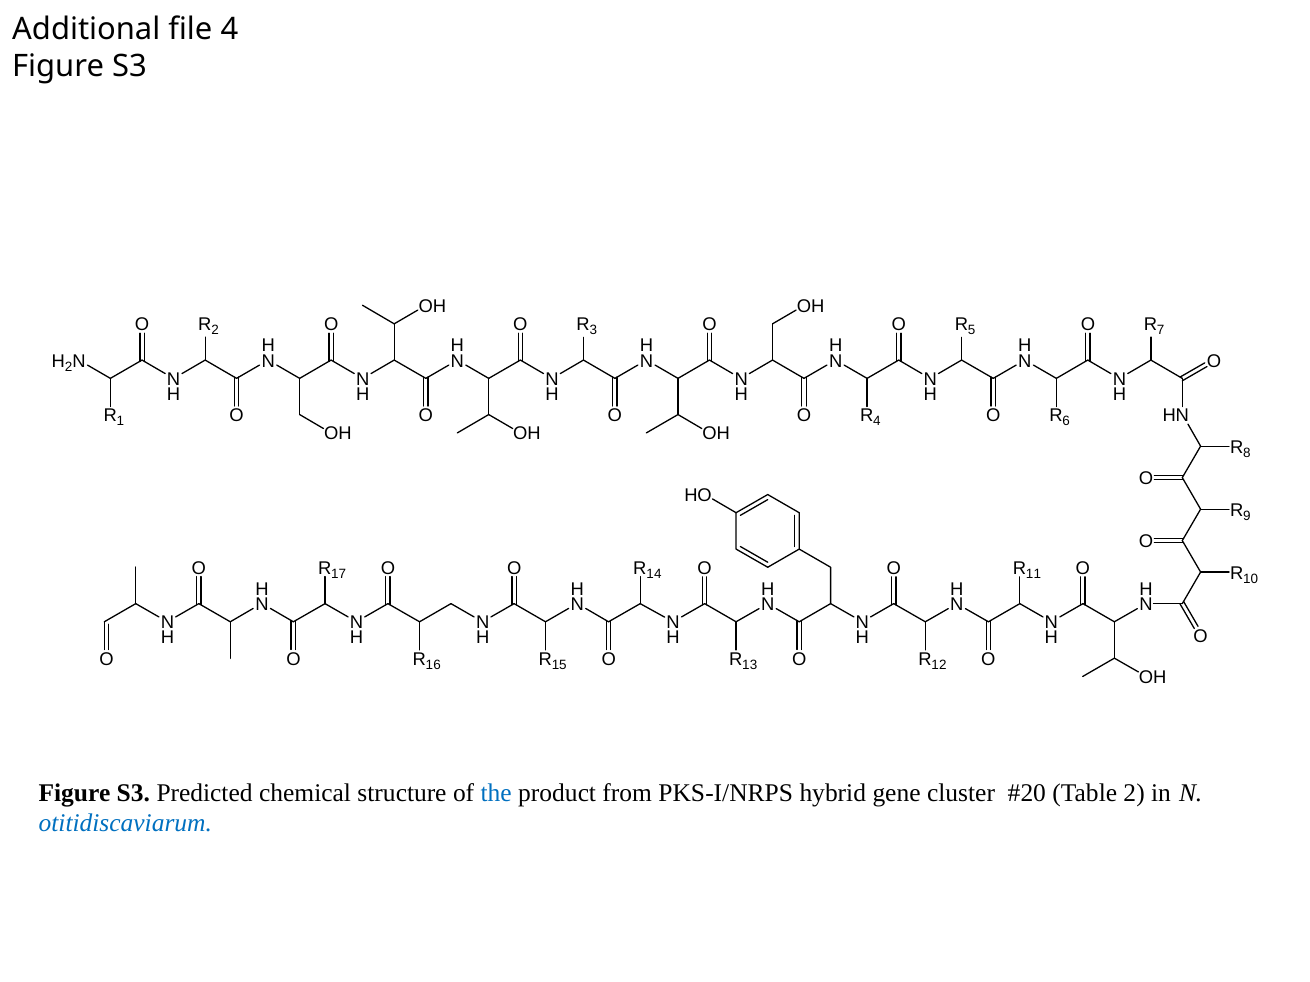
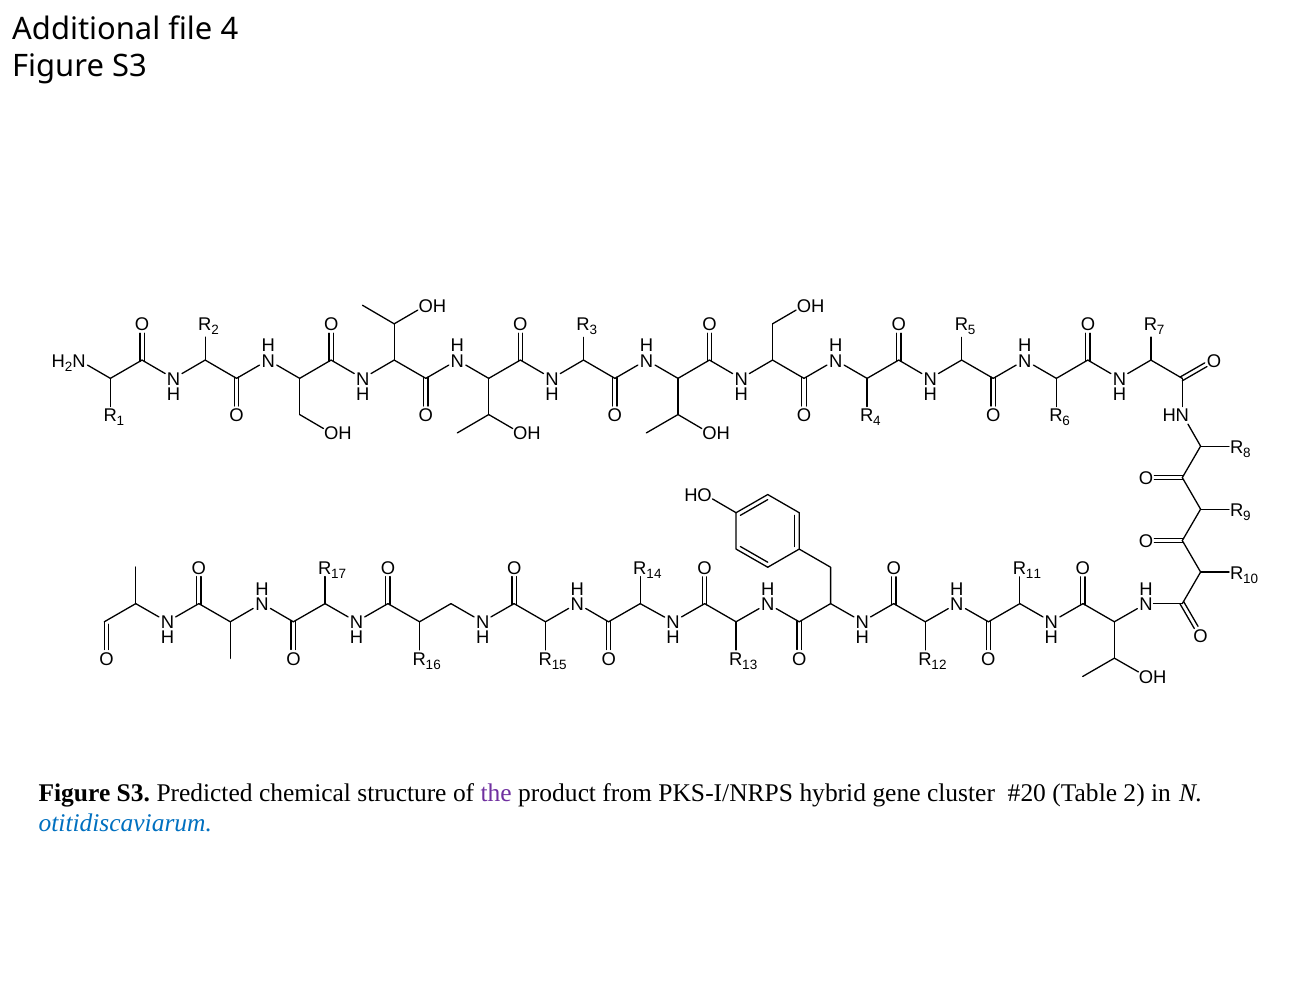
the colour: blue -> purple
